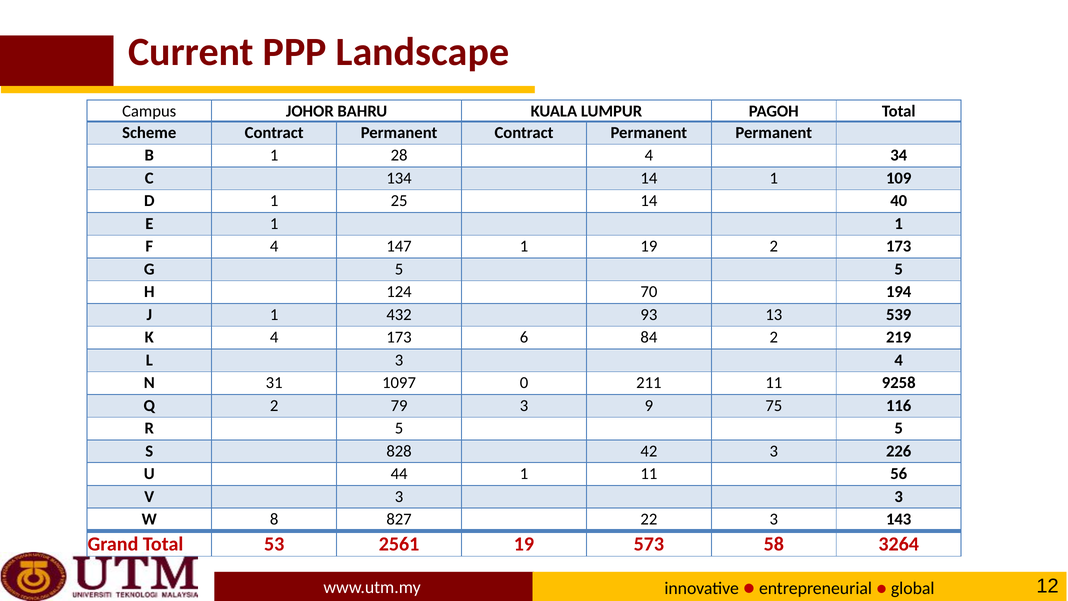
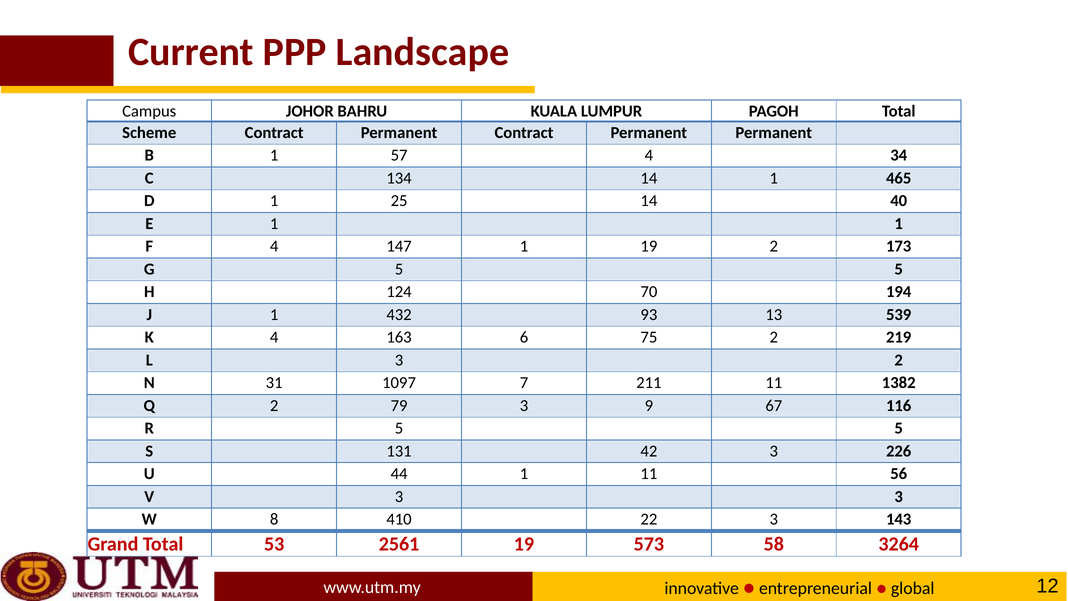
28: 28 -> 57
109: 109 -> 465
4 173: 173 -> 163
84: 84 -> 75
3 4: 4 -> 2
0: 0 -> 7
9258: 9258 -> 1382
75: 75 -> 67
828: 828 -> 131
827: 827 -> 410
